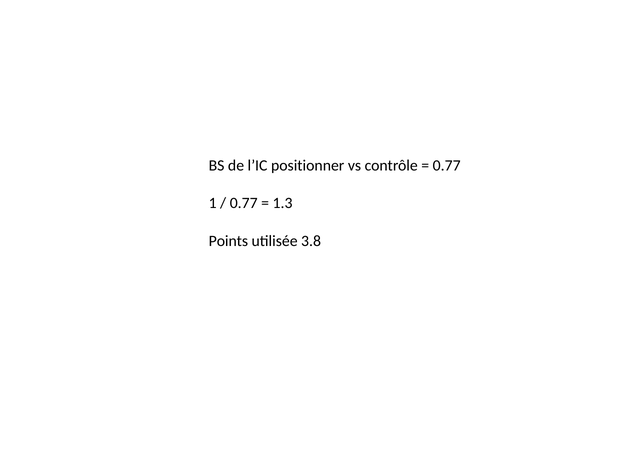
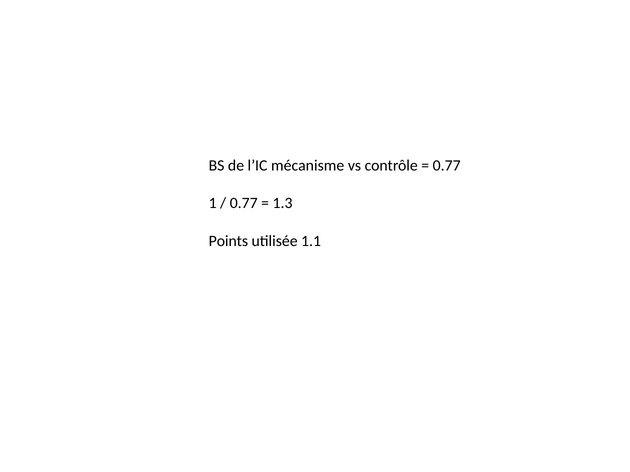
positionner: positionner -> mécanisme
3.8: 3.8 -> 1.1
